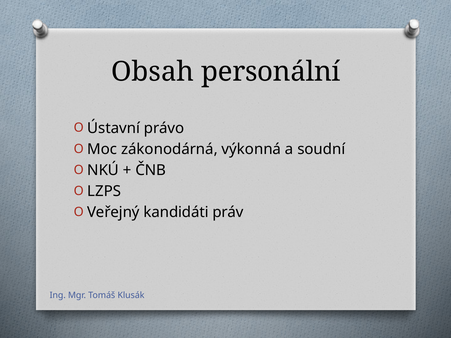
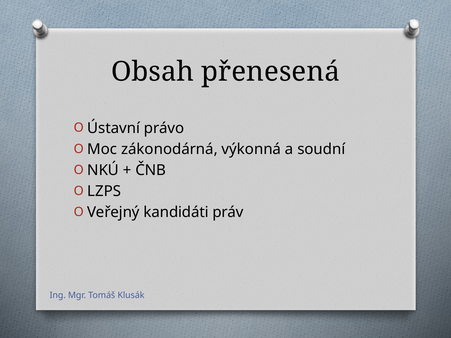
personální: personální -> přenesená
